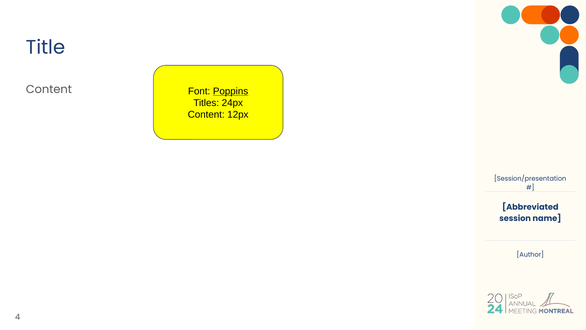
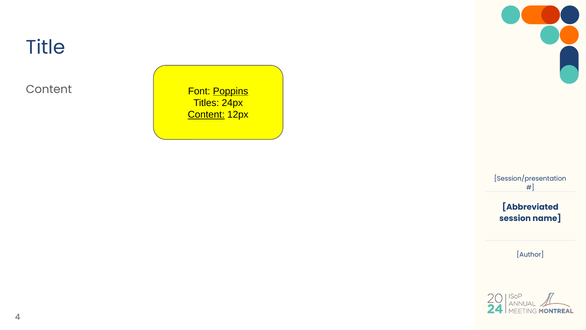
Content at (206, 115) underline: none -> present
